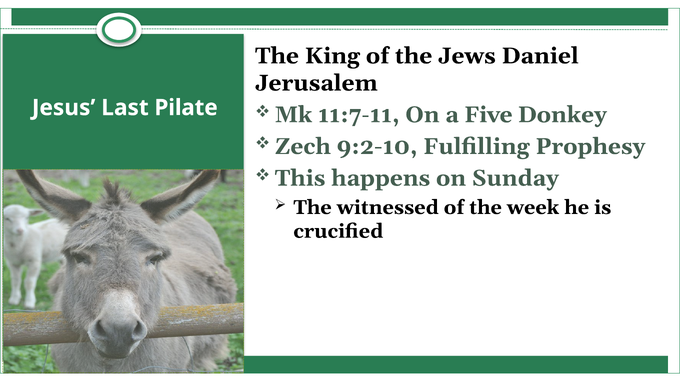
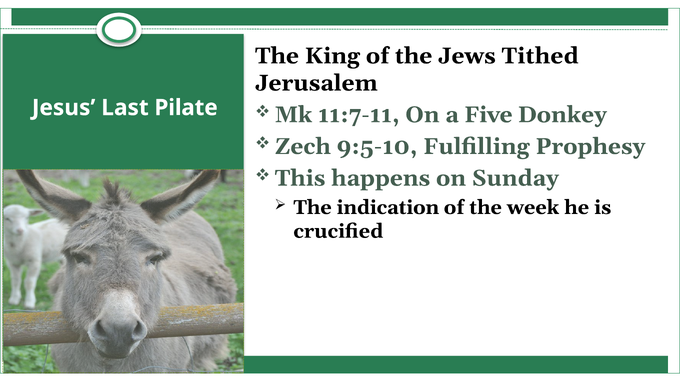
Daniel: Daniel -> Tithed
9:2-10: 9:2-10 -> 9:5-10
witnessed: witnessed -> indication
